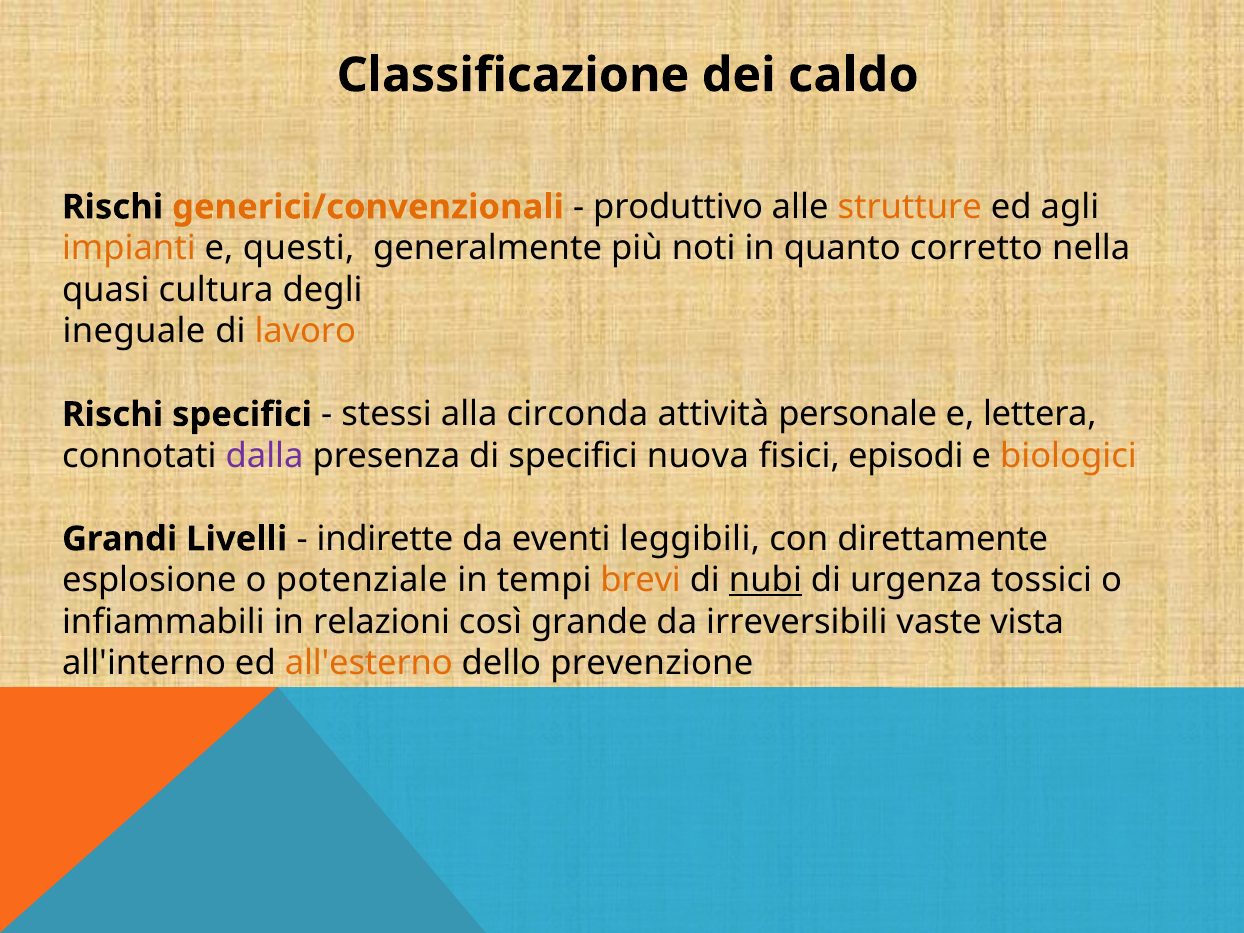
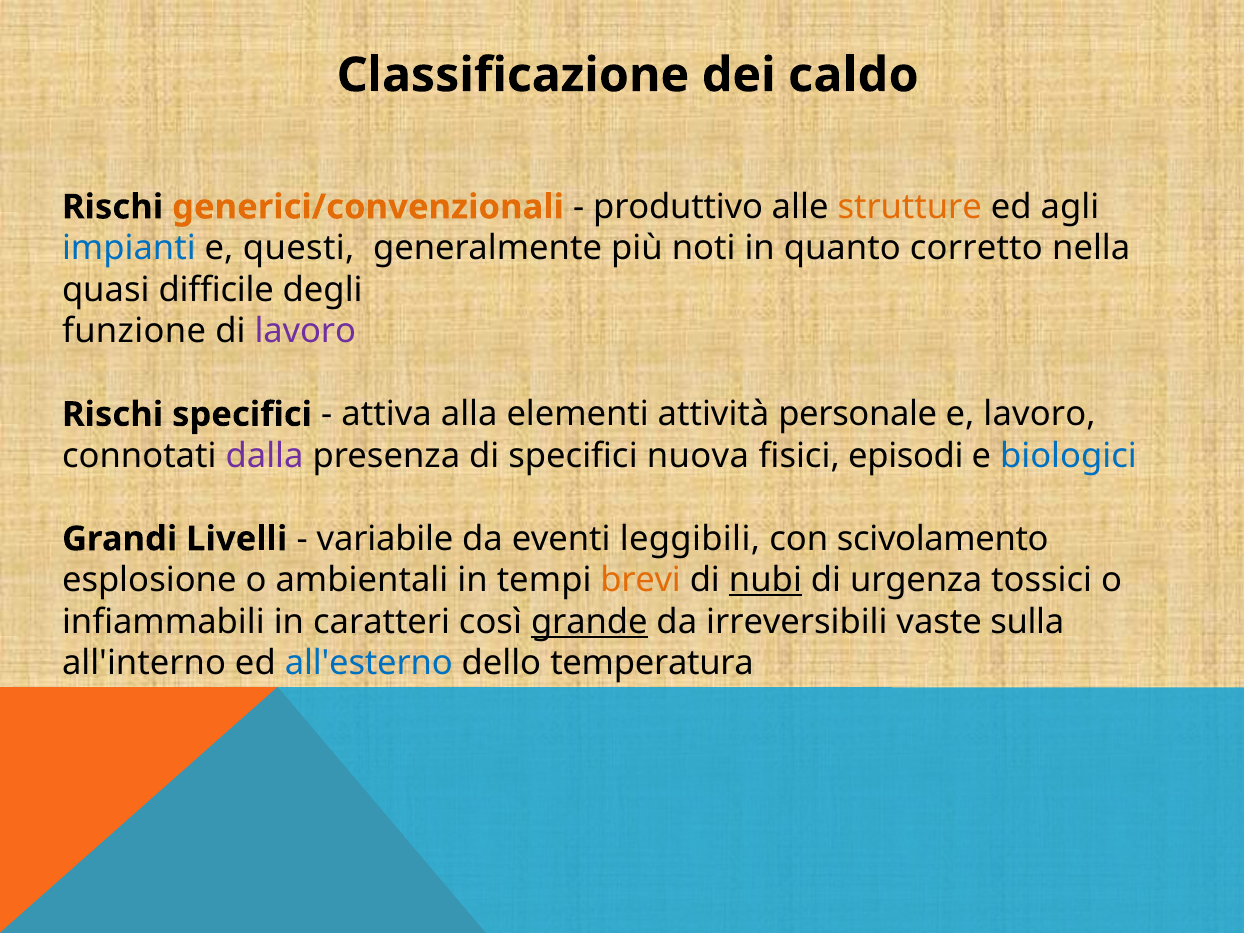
impianti colour: orange -> blue
cultura: cultura -> difficile
ineguale: ineguale -> funzione
lavoro at (305, 332) colour: orange -> purple
stessi: stessi -> attiva
circonda: circonda -> elementi
e lettera: lettera -> lavoro
biologici colour: orange -> blue
indirette: indirette -> variabile
direttamente: direttamente -> scivolamento
potenziale: potenziale -> ambientali
relazioni: relazioni -> caratteri
grande underline: none -> present
vista: vista -> sulla
all'esterno colour: orange -> blue
prevenzione: prevenzione -> temperatura
